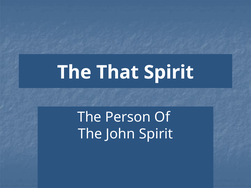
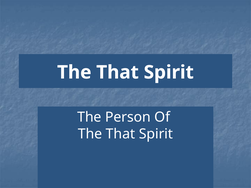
John at (120, 134): John -> That
